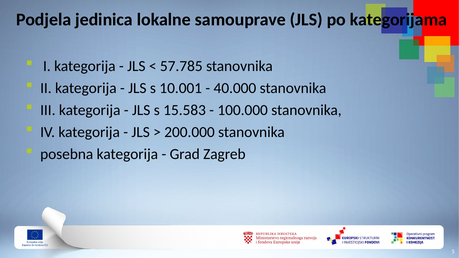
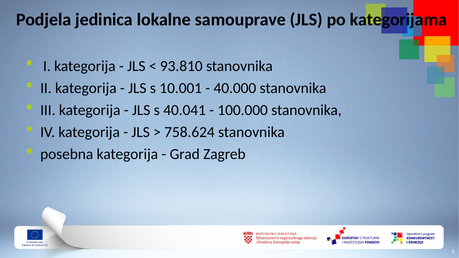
57.785: 57.785 -> 93.810
15.583: 15.583 -> 40.041
200.000: 200.000 -> 758.624
